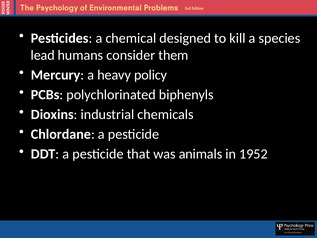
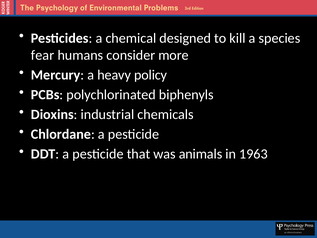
lead: lead -> fear
them: them -> more
1952: 1952 -> 1963
